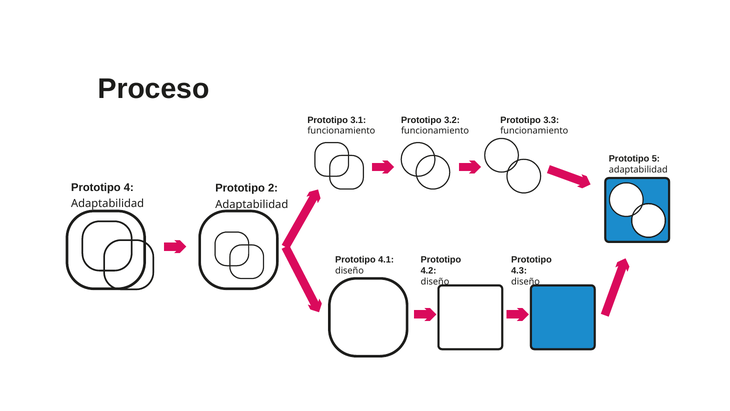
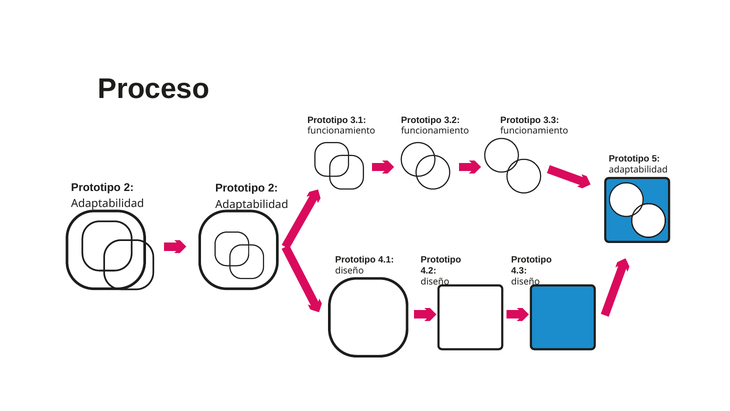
4 at (129, 187): 4 -> 2
